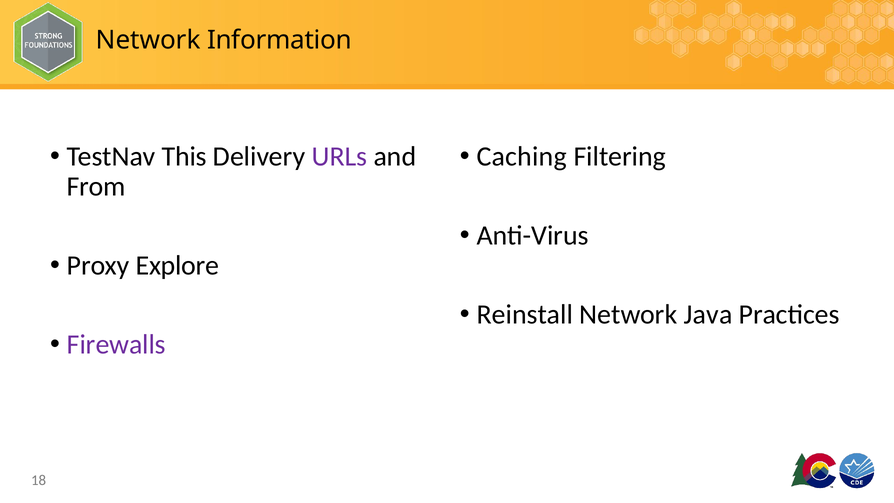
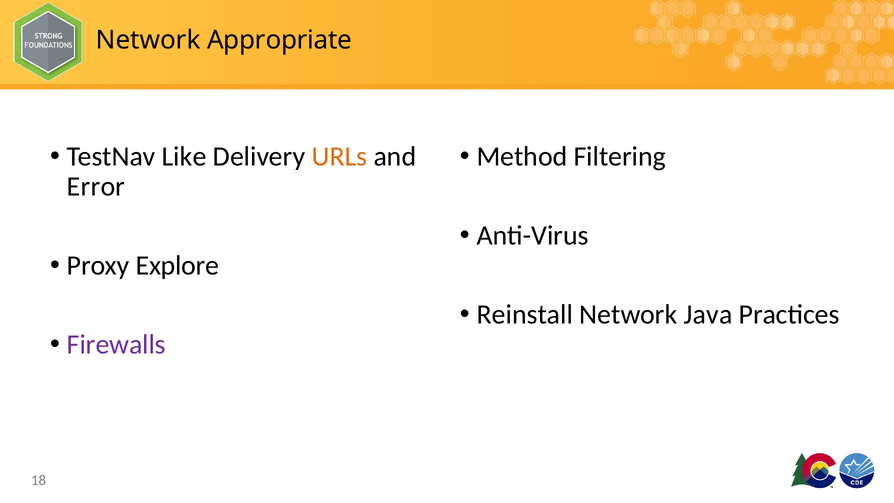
Information: Information -> Appropriate
This: This -> Like
URLs colour: purple -> orange
Caching: Caching -> Method
From: From -> Error
